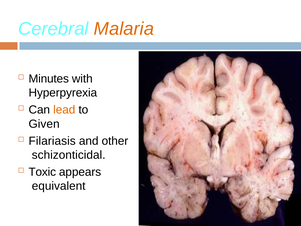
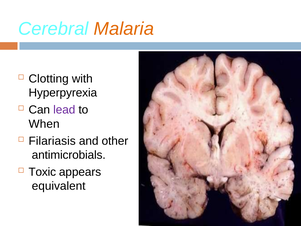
Minutes: Minutes -> Clotting
lead colour: orange -> purple
Given: Given -> When
schizonticidal: schizonticidal -> antimicrobials
